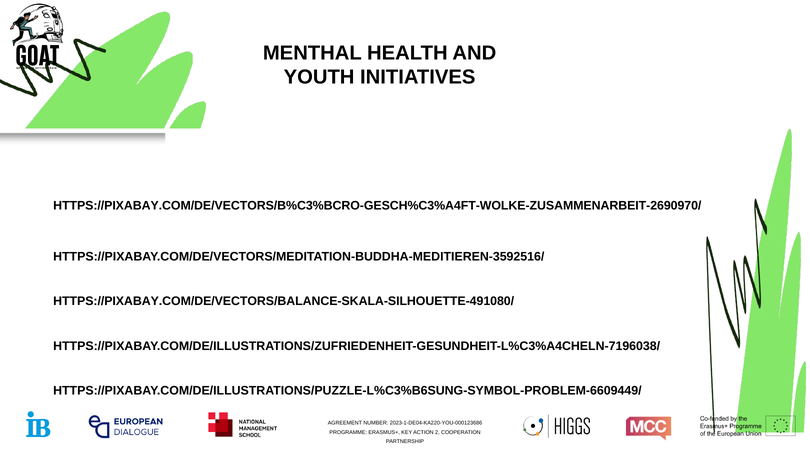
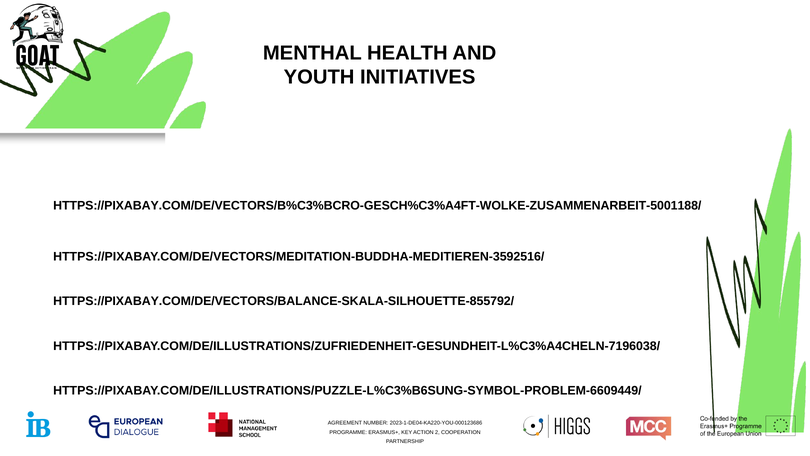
HTTPS://PIXABAY.COM/DE/VECTORS/B%C3%BCRO-GESCH%C3%A4FT-WOLKE-ZUSAMMENARBEIT-2690970/: HTTPS://PIXABAY.COM/DE/VECTORS/B%C3%BCRO-GESCH%C3%A4FT-WOLKE-ZUSAMMENARBEIT-2690970/ -> HTTPS://PIXABAY.COM/DE/VECTORS/B%C3%BCRO-GESCH%C3%A4FT-WOLKE-ZUSAMMENARBEIT-5001188/
HTTPS://PIXABAY.COM/DE/VECTORS/BALANCE-SKALA-SILHOUETTE-491080/: HTTPS://PIXABAY.COM/DE/VECTORS/BALANCE-SKALA-SILHOUETTE-491080/ -> HTTPS://PIXABAY.COM/DE/VECTORS/BALANCE-SKALA-SILHOUETTE-855792/
